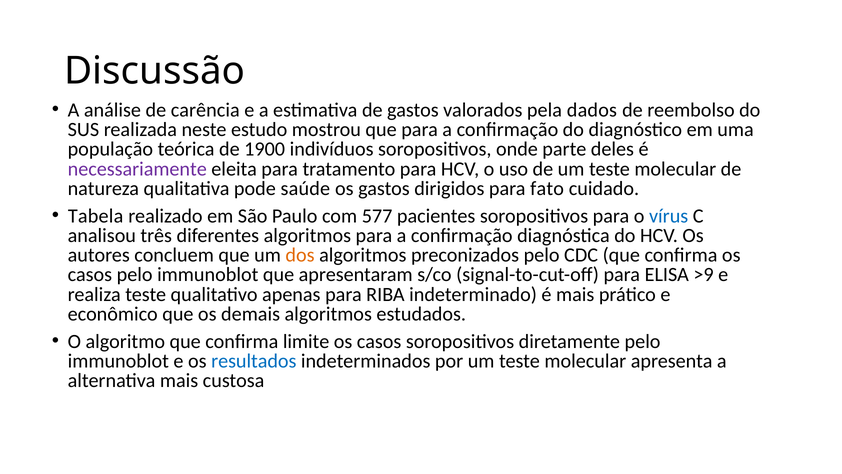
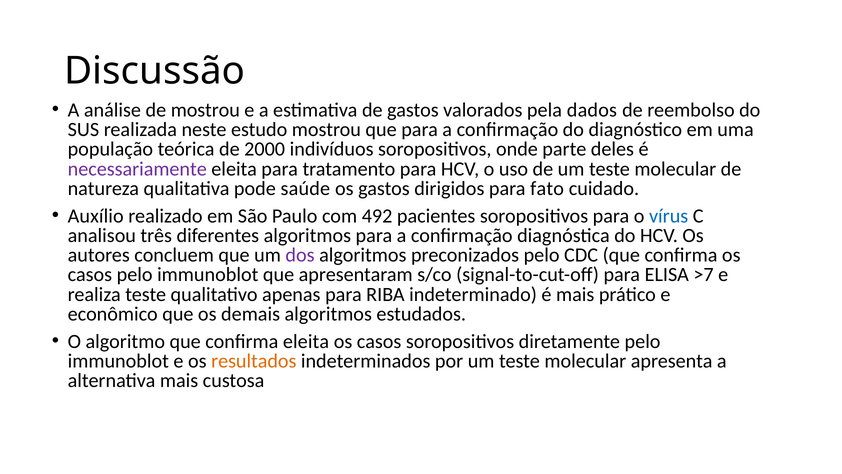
de carência: carência -> mostrou
1900: 1900 -> 2000
Tabela: Tabela -> Auxílio
577: 577 -> 492
dos colour: orange -> purple
>9: >9 -> >7
confirma limite: limite -> eleita
resultados colour: blue -> orange
